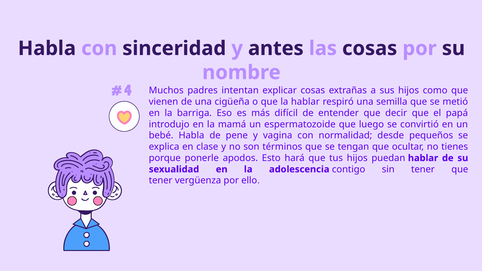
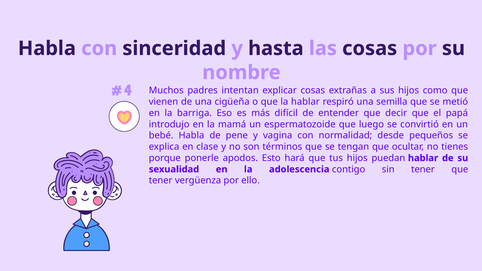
antes: antes -> hasta
